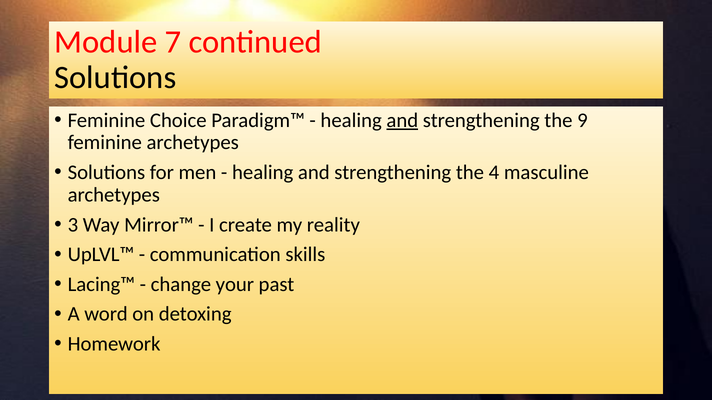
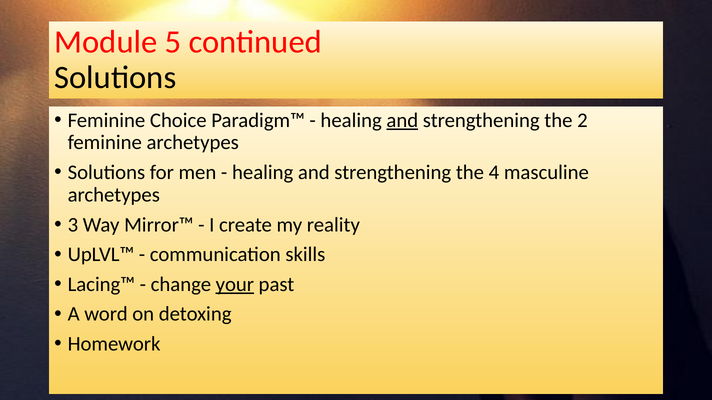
7: 7 -> 5
9: 9 -> 2
your underline: none -> present
